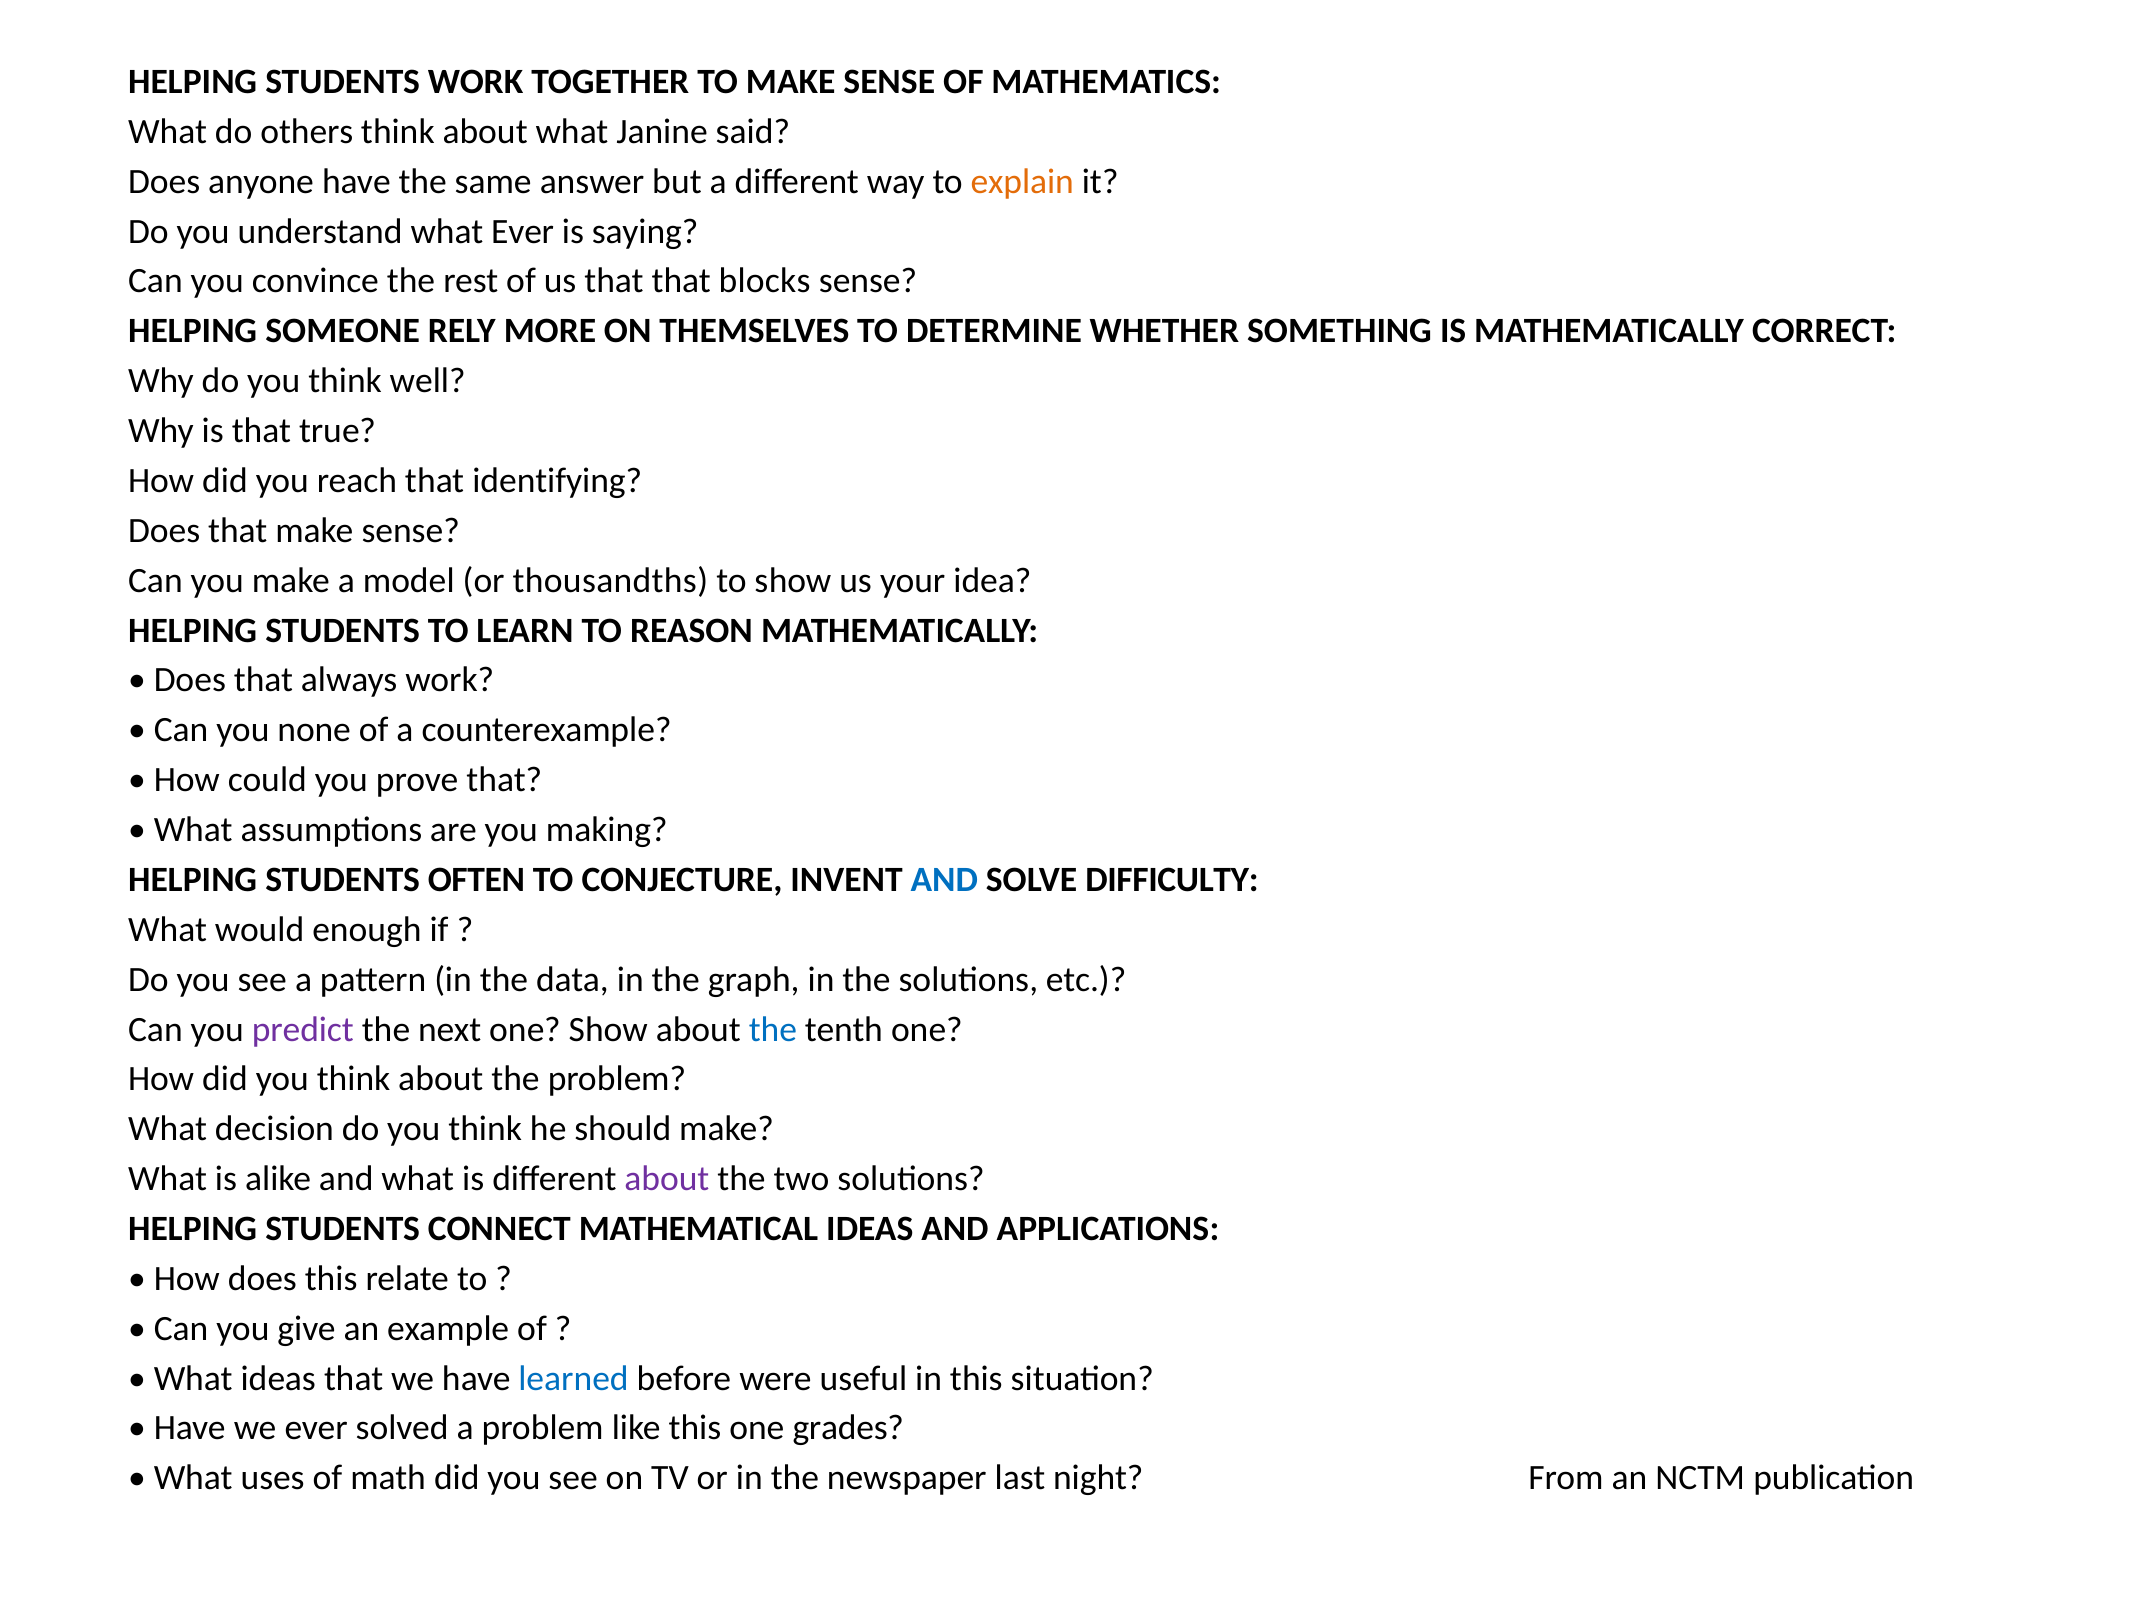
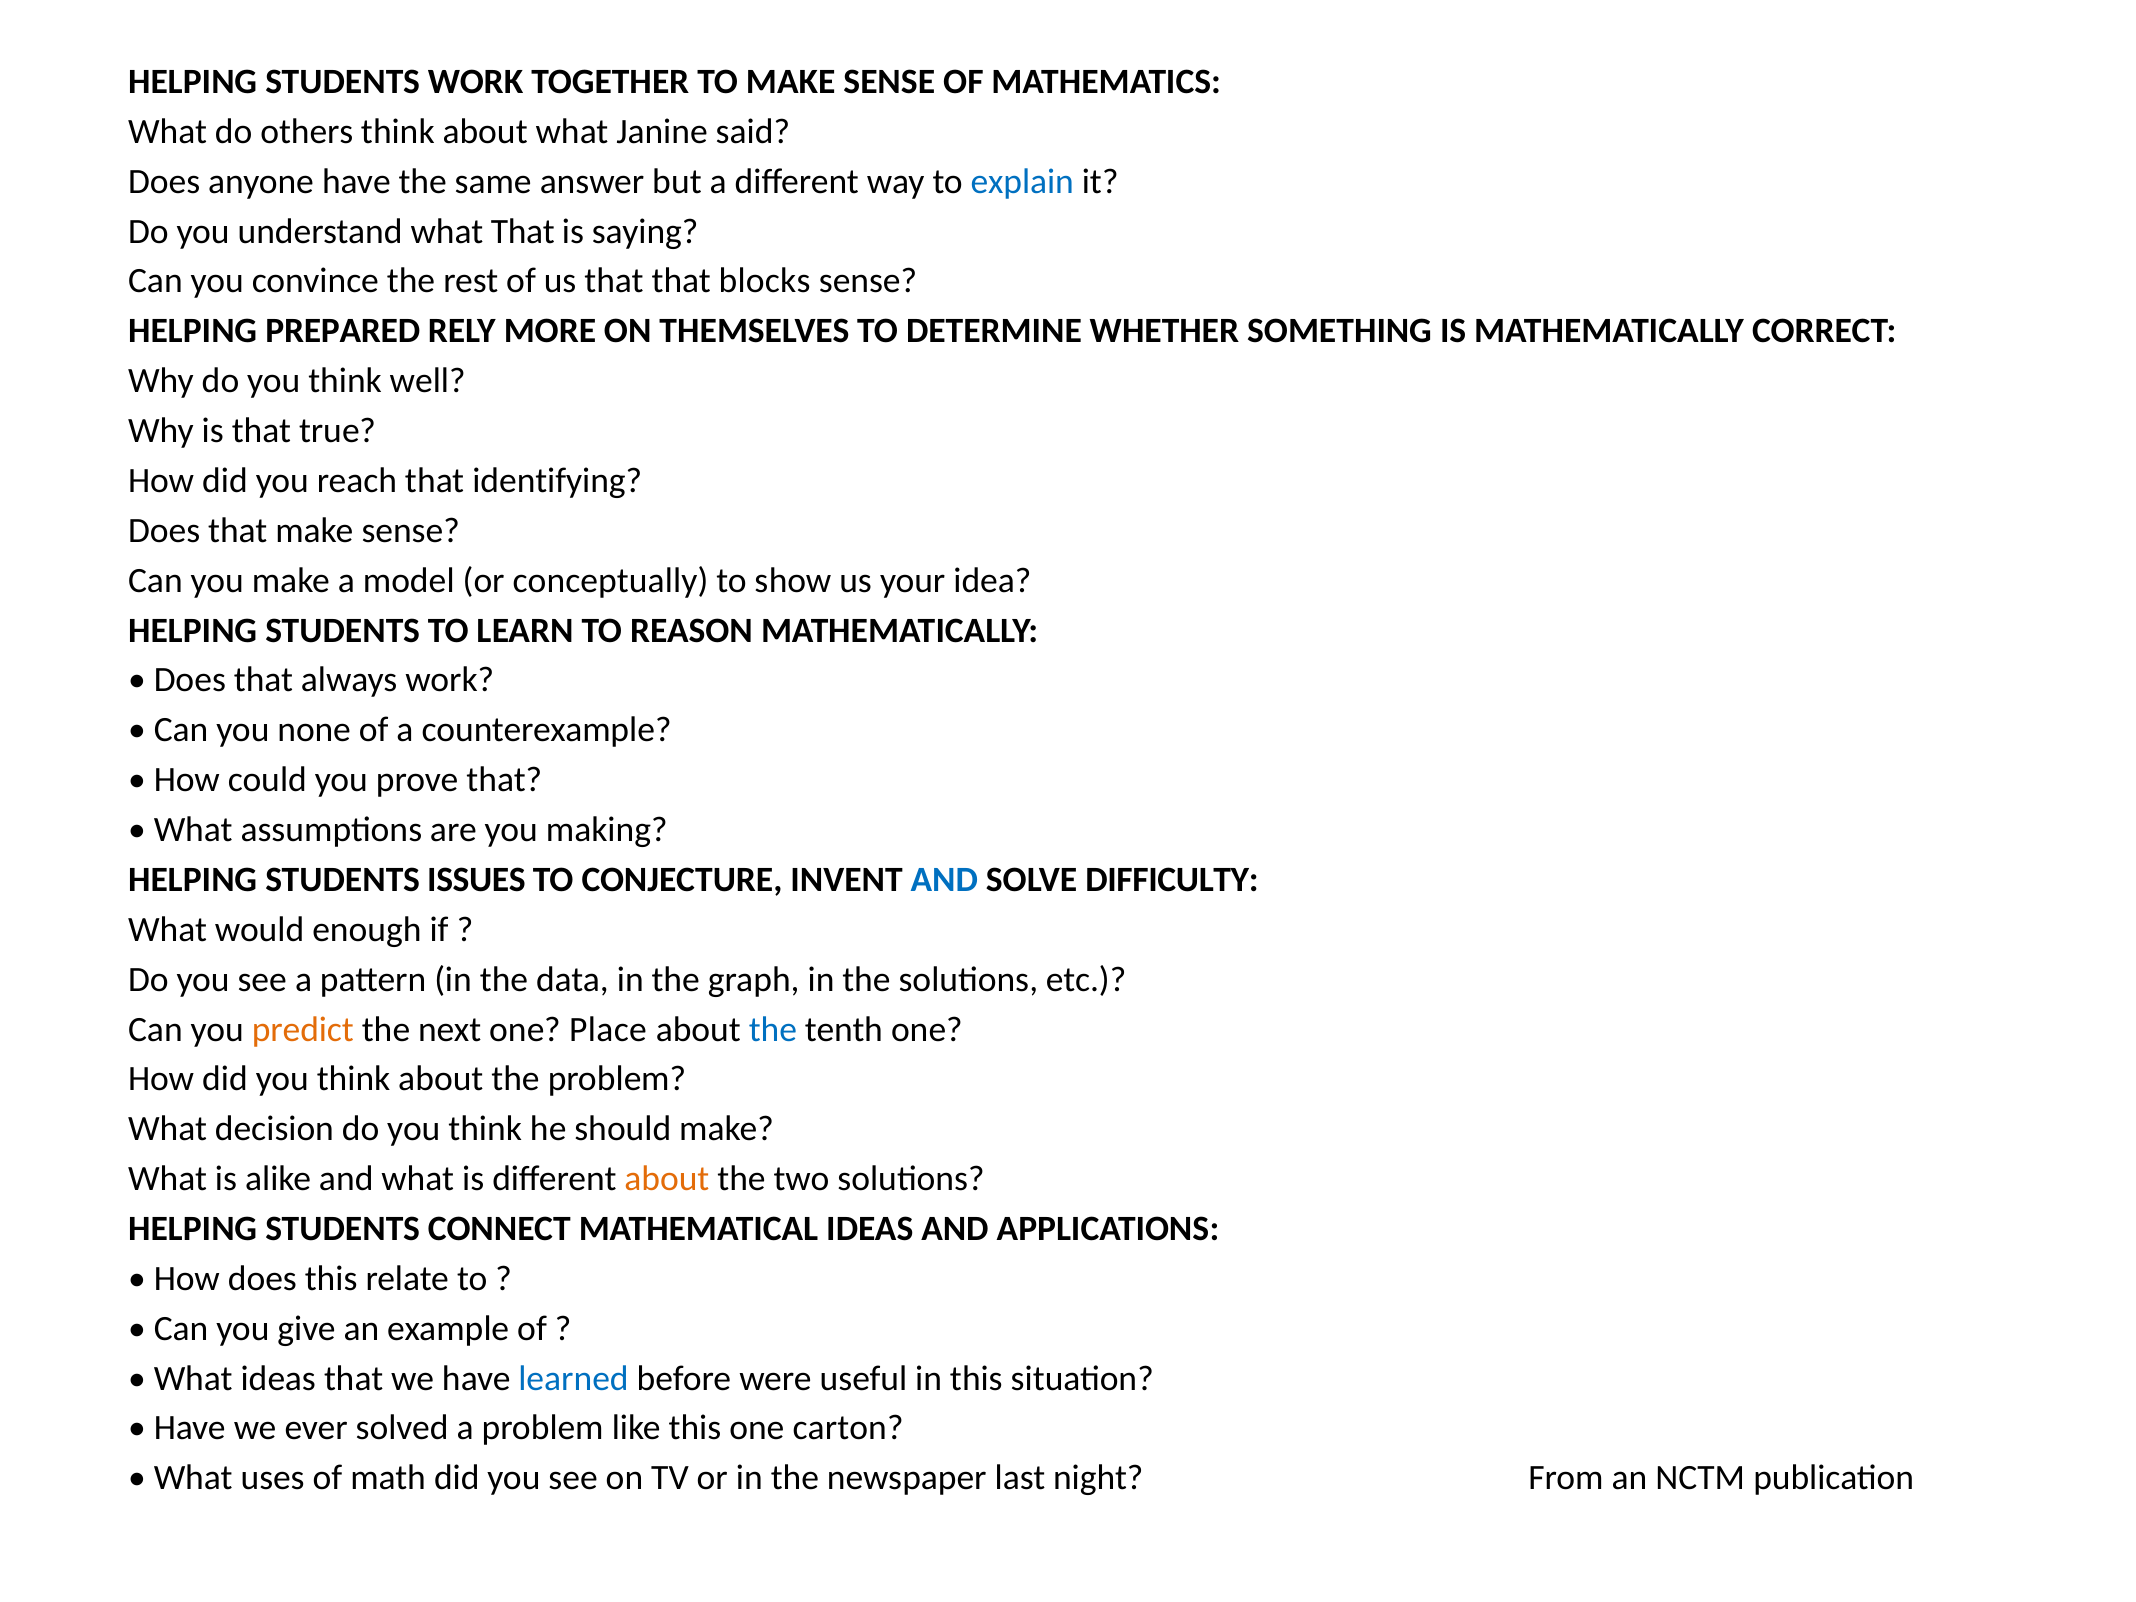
explain colour: orange -> blue
what Ever: Ever -> That
SOMEONE: SOMEONE -> PREPARED
thousandths: thousandths -> conceptually
OFTEN: OFTEN -> ISSUES
predict colour: purple -> orange
one Show: Show -> Place
about at (667, 1179) colour: purple -> orange
grades: grades -> carton
